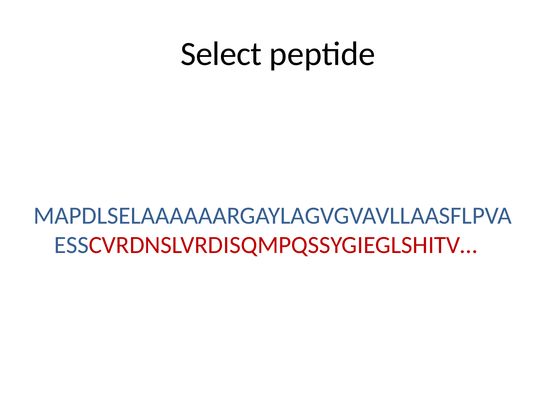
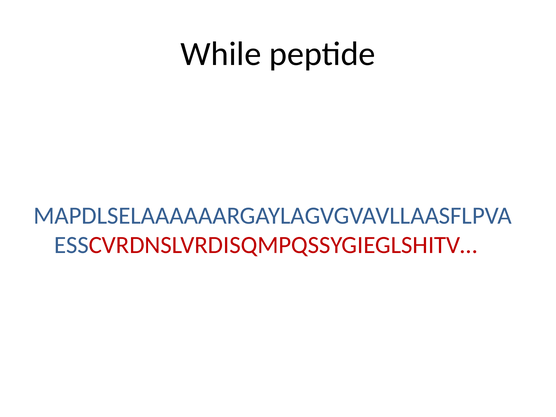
Select: Select -> While
